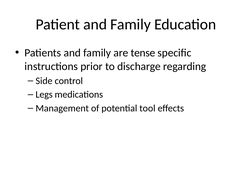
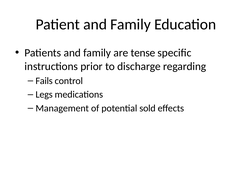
Side: Side -> Fails
tool: tool -> sold
